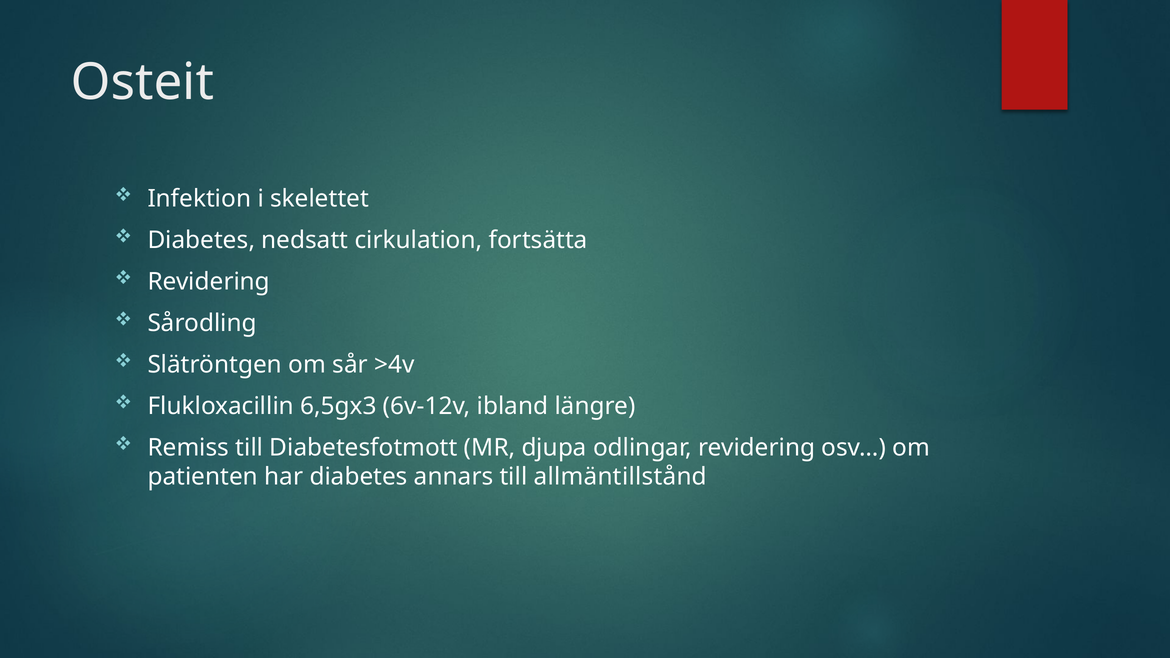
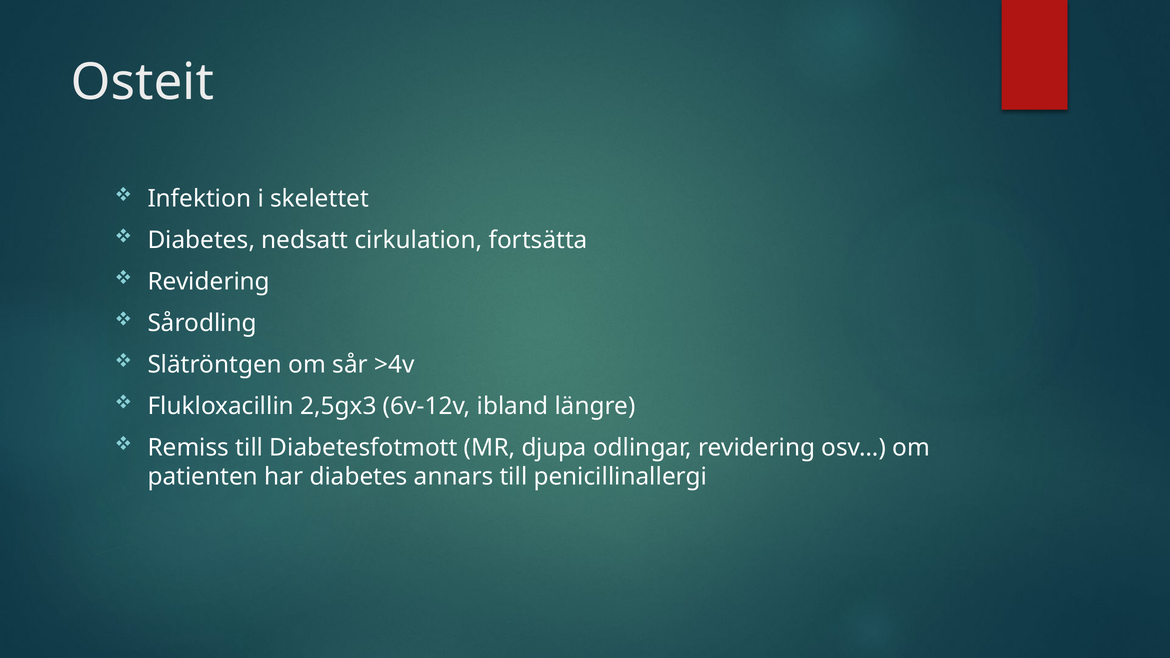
6,5gx3: 6,5gx3 -> 2,5gx3
allmäntillstånd: allmäntillstånd -> penicillinallergi
